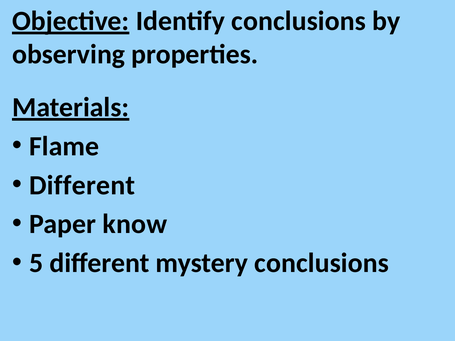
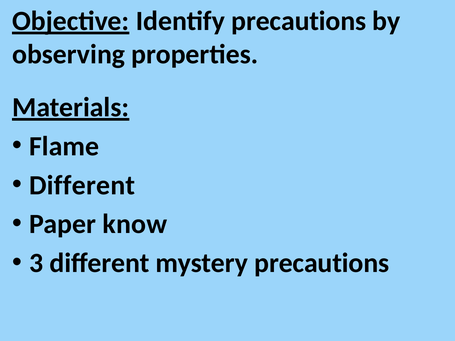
Identify conclusions: conclusions -> precautions
5: 5 -> 3
mystery conclusions: conclusions -> precautions
